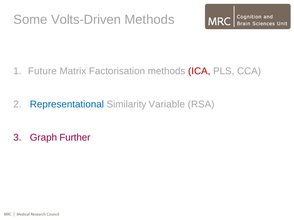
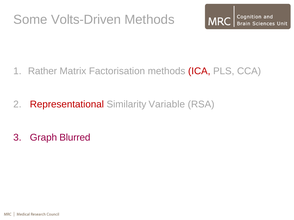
Future: Future -> Rather
Representational colour: blue -> red
Further: Further -> Blurred
